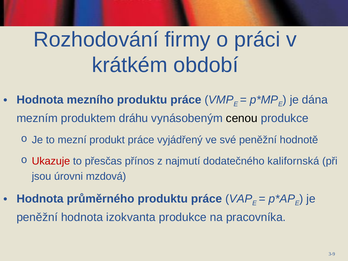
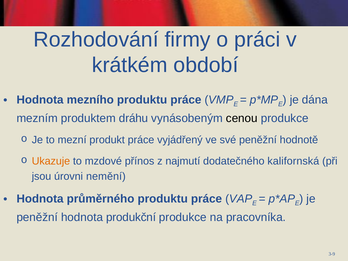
Ukazuje colour: red -> orange
přesčas: přesčas -> mzdové
mzdová: mzdová -> nemění
izokvanta: izokvanta -> produkční
